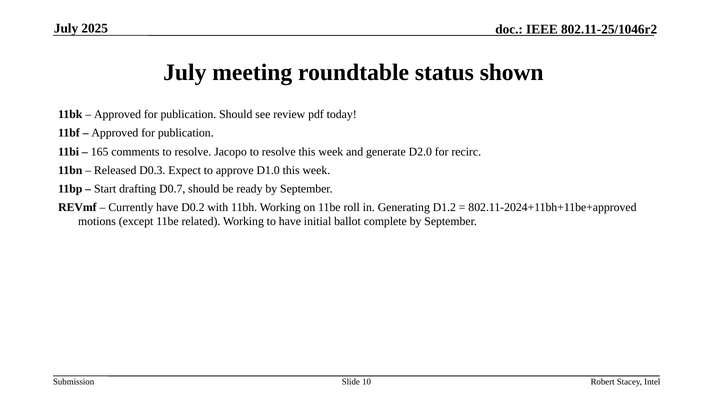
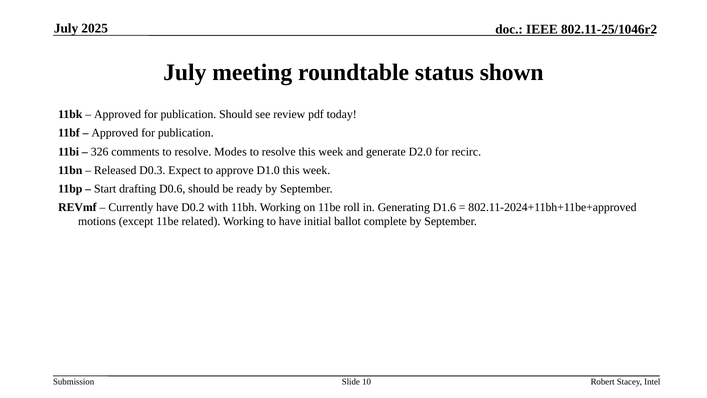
165: 165 -> 326
Jacopo: Jacopo -> Modes
D0.7: D0.7 -> D0.6
D1.2: D1.2 -> D1.6
